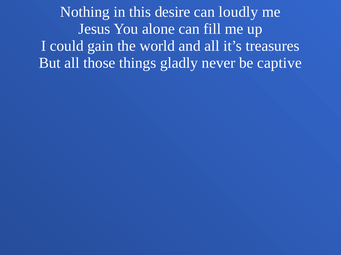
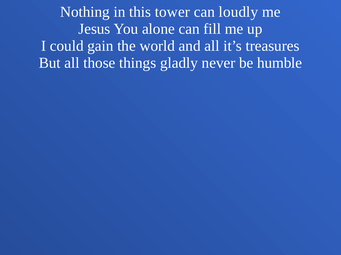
desire: desire -> tower
captive: captive -> humble
